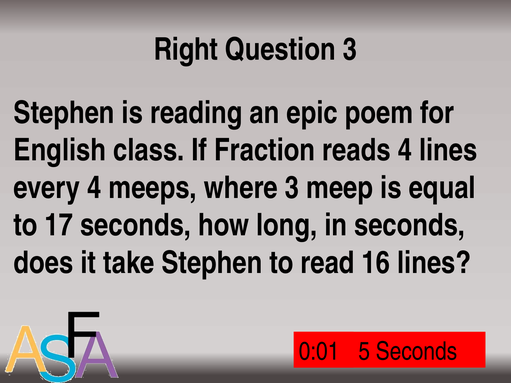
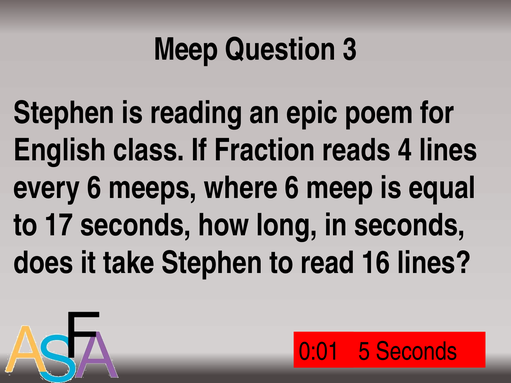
Right at (186, 49): Right -> Meep
every 4: 4 -> 6
where 3: 3 -> 6
